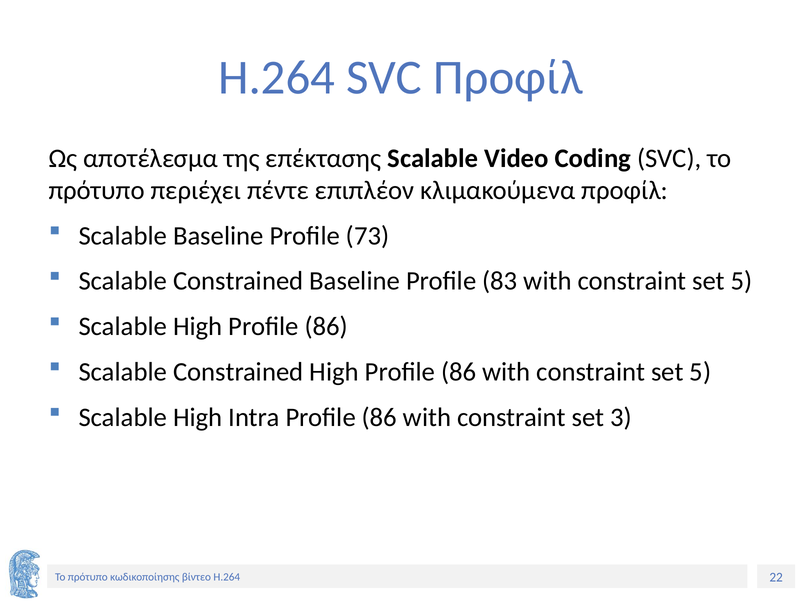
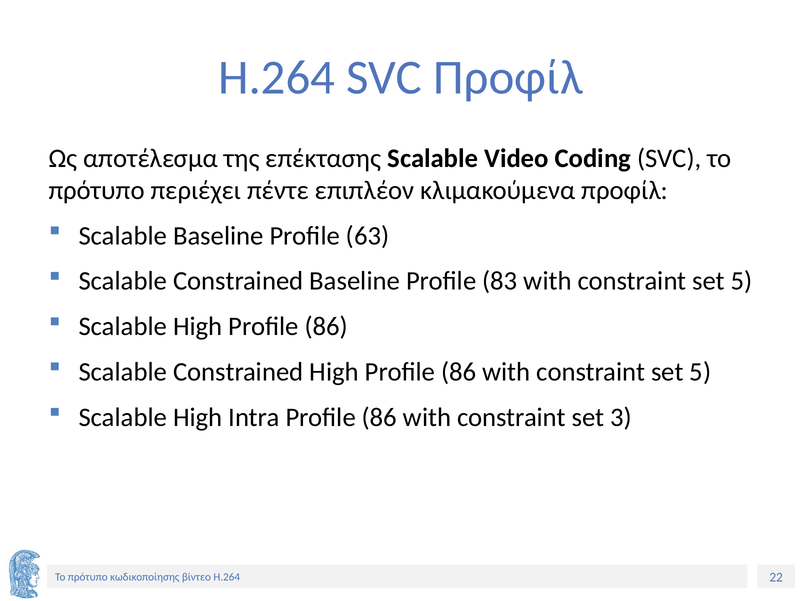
73: 73 -> 63
